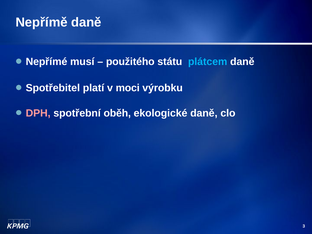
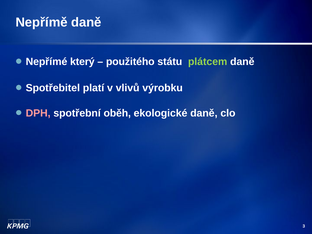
musí: musí -> který
plátcem colour: light blue -> light green
moci: moci -> vlivů
